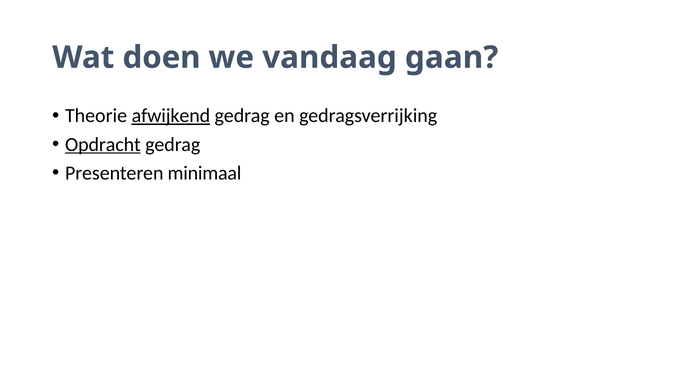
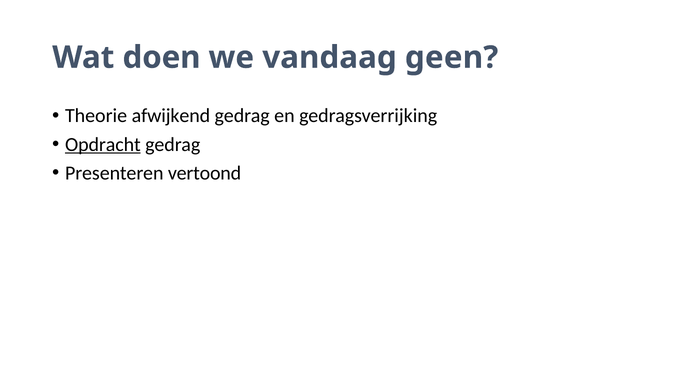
gaan: gaan -> geen
afwijkend underline: present -> none
minimaal: minimaal -> vertoond
